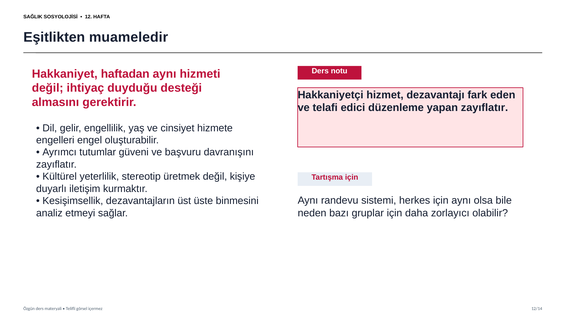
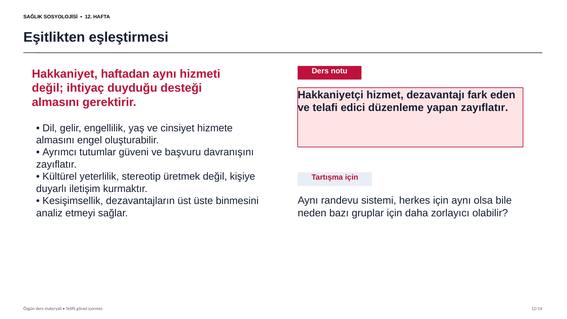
muameledir: muameledir -> eşleştirmesi
engelleri at (55, 140): engelleri -> almasını
